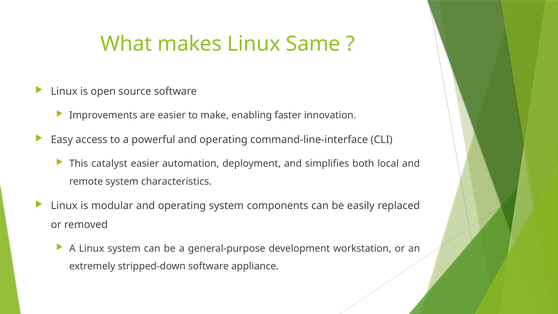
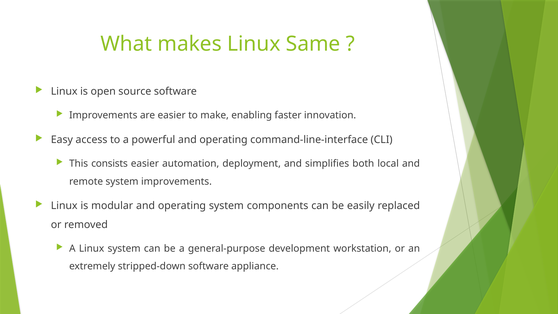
catalyst: catalyst -> consists
system characteristics: characteristics -> improvements
